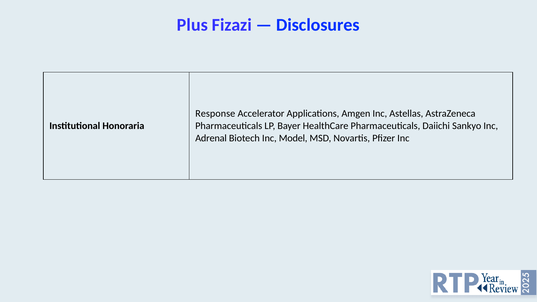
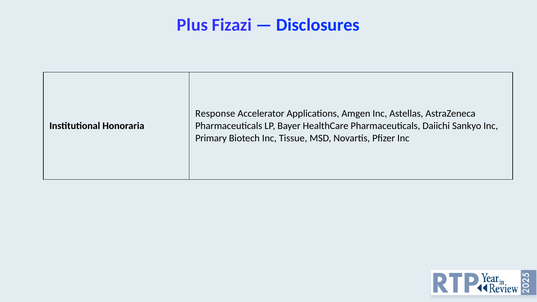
Adrenal: Adrenal -> Primary
Model: Model -> Tissue
